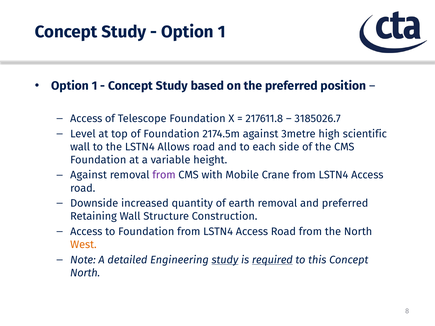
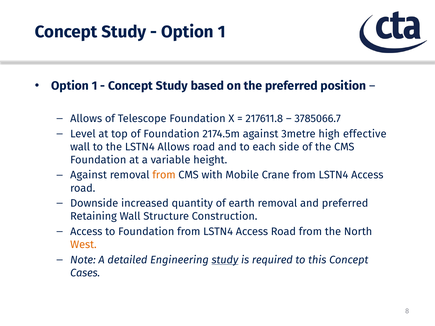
Access at (86, 119): Access -> Allows
3185026.7: 3185026.7 -> 3785066.7
scientific: scientific -> effective
from at (164, 175) colour: purple -> orange
required underline: present -> none
North at (85, 273): North -> Cases
